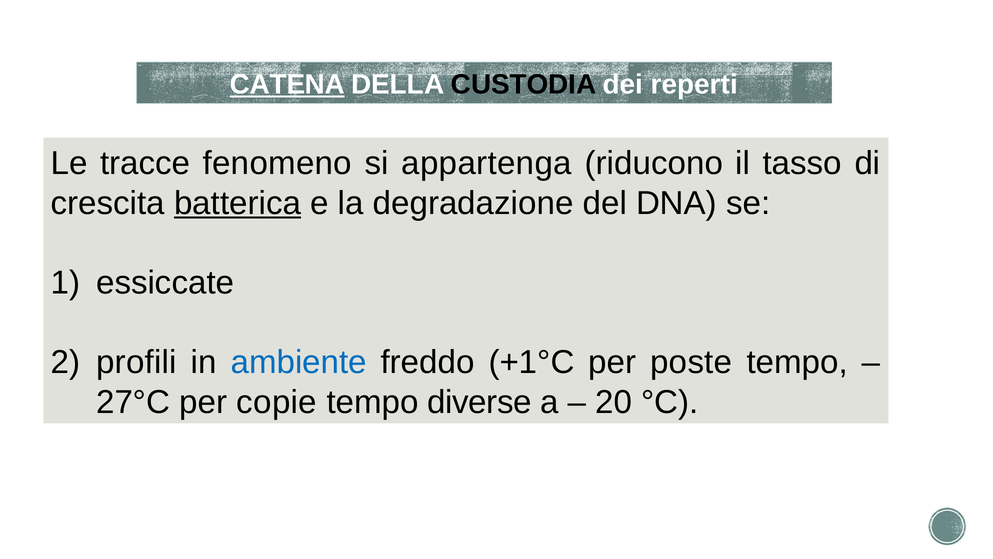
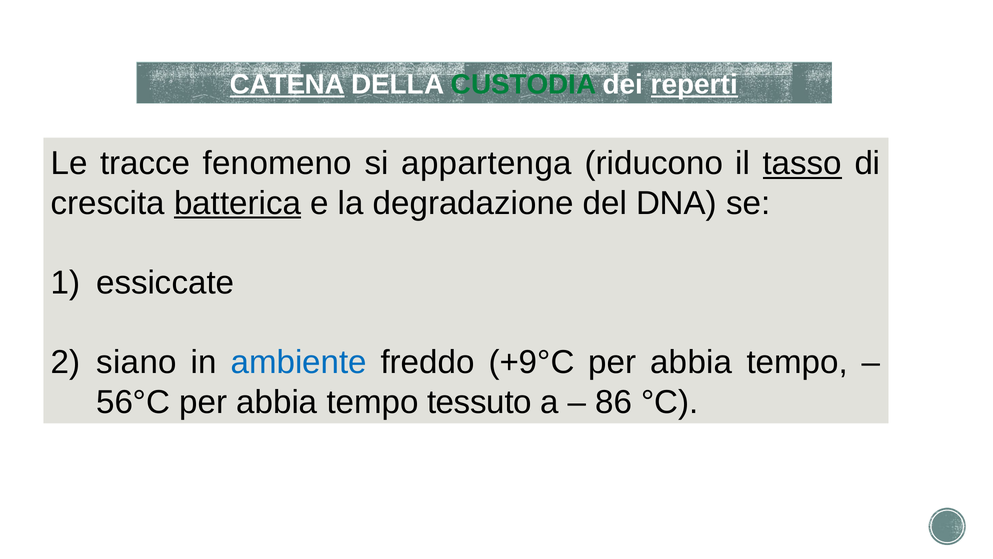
CUSTODIA colour: black -> green
reperti underline: none -> present
tasso underline: none -> present
profili: profili -> siano
+1°C: +1°C -> +9°C
poste at (691, 362): poste -> abbia
27°C: 27°C -> 56°C
copie at (277, 402): copie -> abbia
diverse: diverse -> tessuto
20: 20 -> 86
